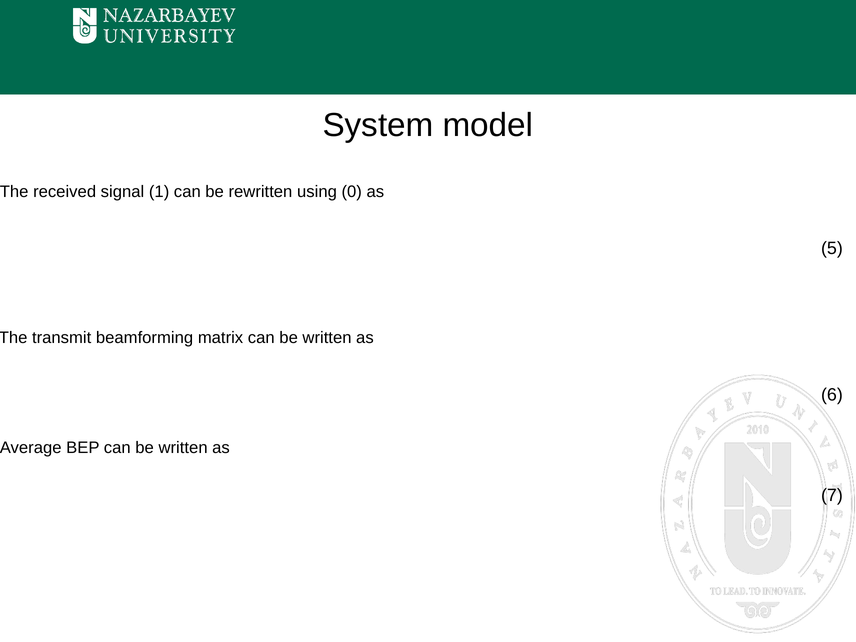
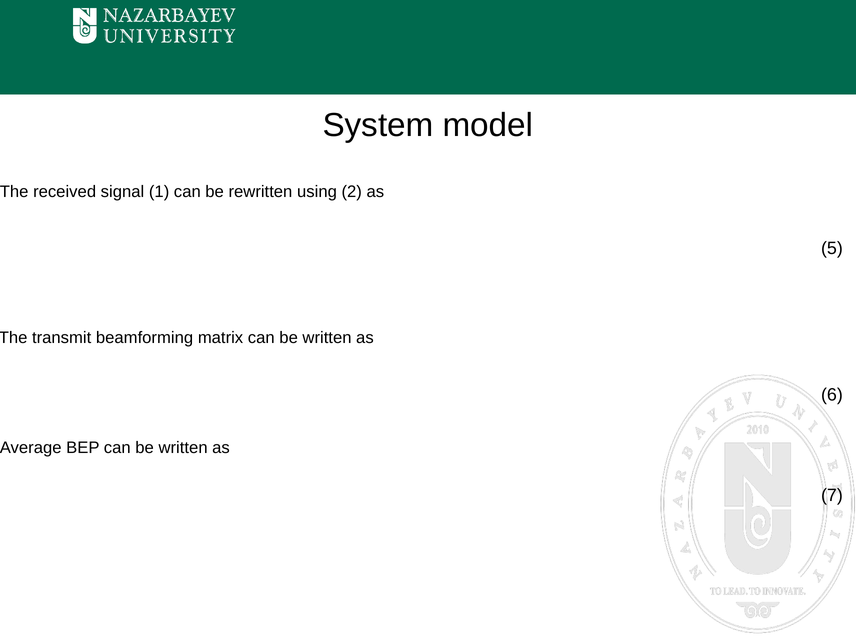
0: 0 -> 2
